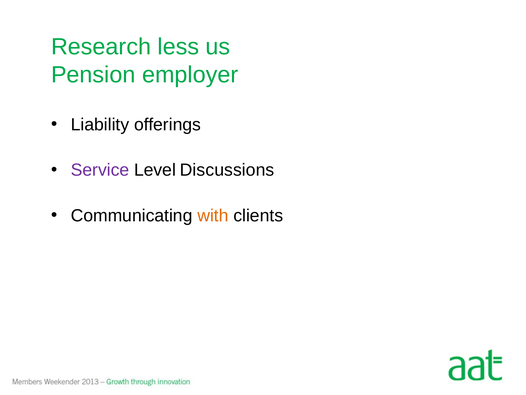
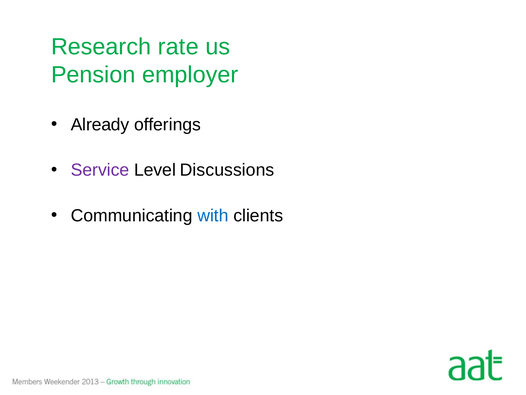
less: less -> rate
Liability: Liability -> Already
with colour: orange -> blue
